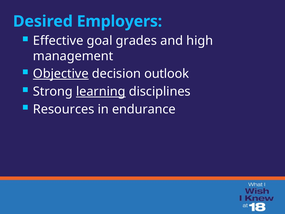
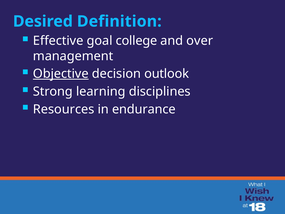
Employers: Employers -> Definition
grades: grades -> college
high: high -> over
learning underline: present -> none
